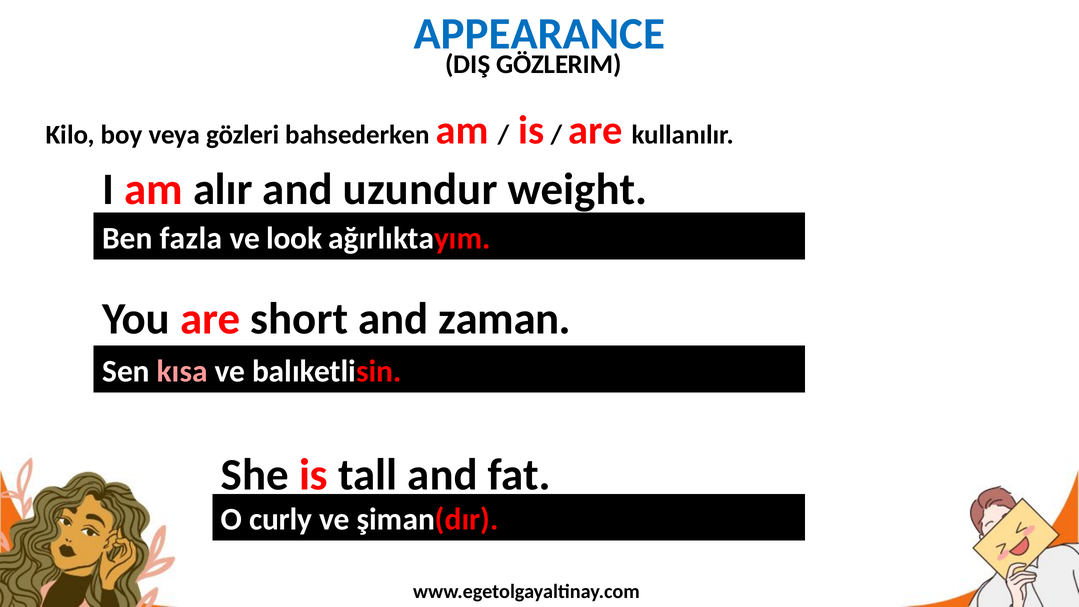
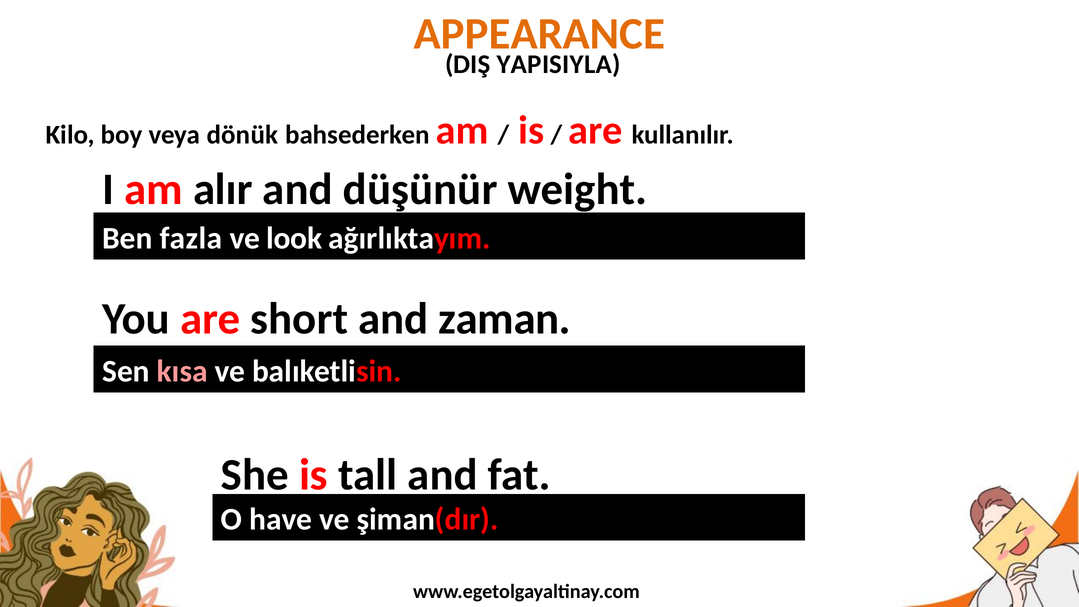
APPEARANCE colour: blue -> orange
GÖZLERIM: GÖZLERIM -> YAPISIYLA
gözleri: gözleri -> dönük
uzundur: uzundur -> düşünür
curly: curly -> have
